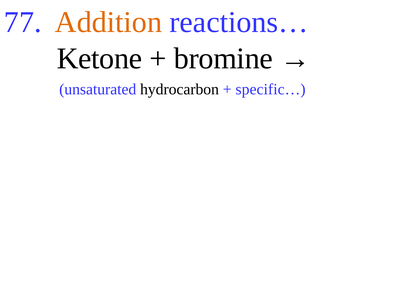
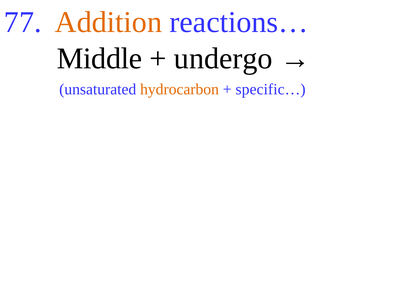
Ketone: Ketone -> Middle
bromine: bromine -> undergo
hydrocarbon colour: black -> orange
